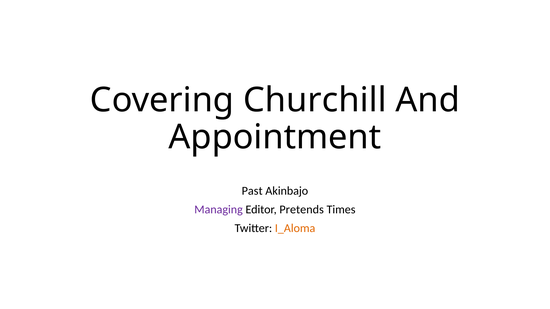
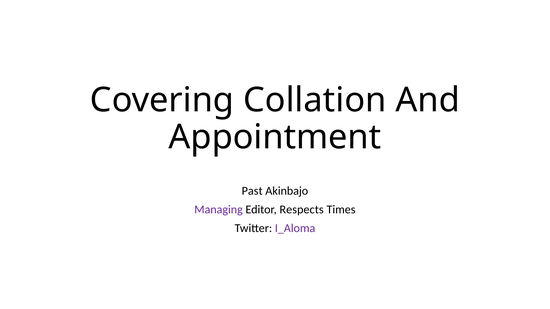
Churchill: Churchill -> Collation
Pretends: Pretends -> Respects
I_Aloma colour: orange -> purple
